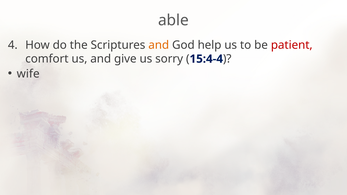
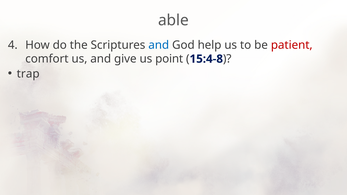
and at (159, 45) colour: orange -> blue
sorry: sorry -> point
15:4-4: 15:4-4 -> 15:4-8
wife: wife -> trap
